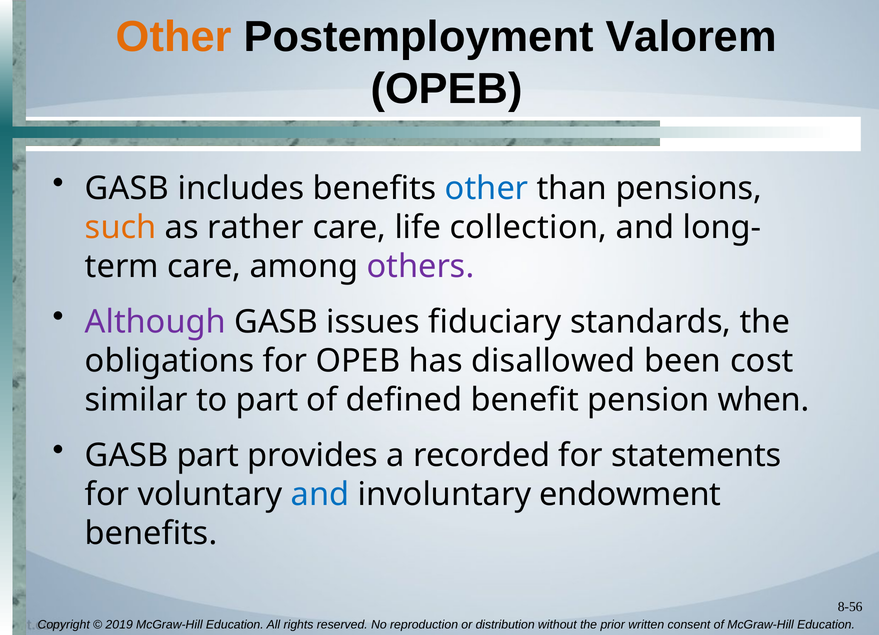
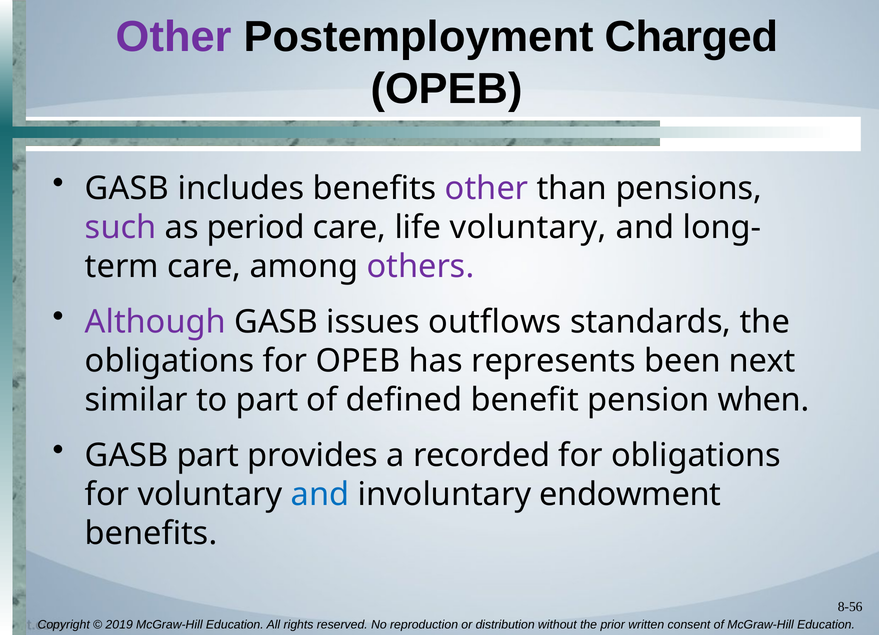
Other at (174, 37) colour: orange -> purple
Valorem: Valorem -> Charged
other at (487, 188) colour: blue -> purple
such colour: orange -> purple
rather: rather -> period
life collection: collection -> voluntary
fiduciary: fiduciary -> outflows
disallowed: disallowed -> represents
cost: cost -> next
for statements: statements -> obligations
